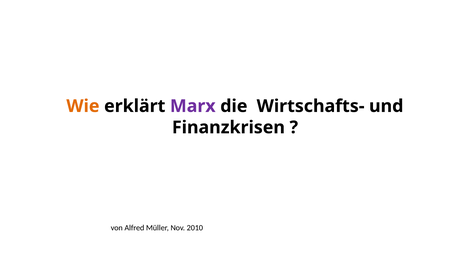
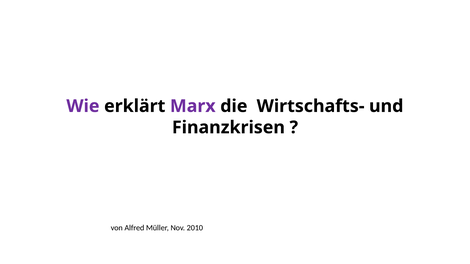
Wie colour: orange -> purple
